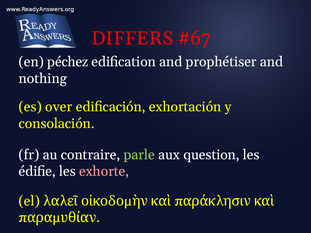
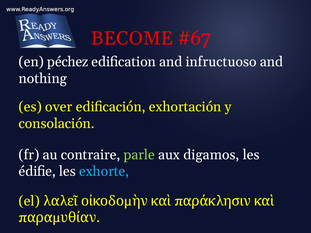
DIFFERS: DIFFERS -> BECOME
prophétiser: prophétiser -> infructuoso
question: question -> digamos
exhorte colour: pink -> light blue
